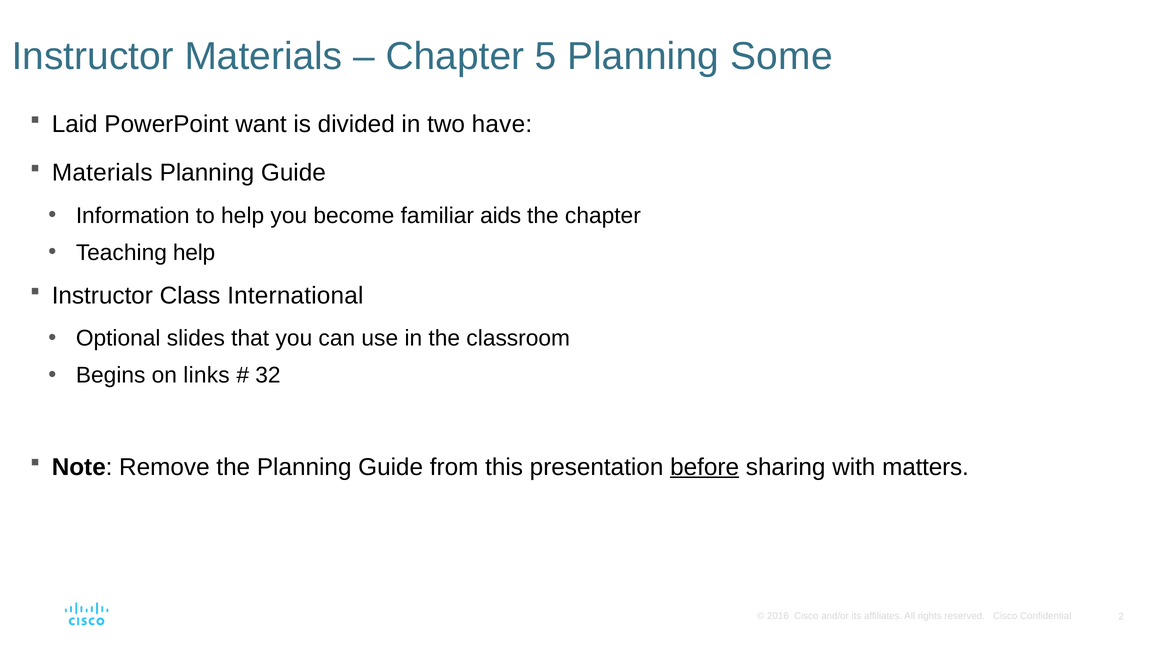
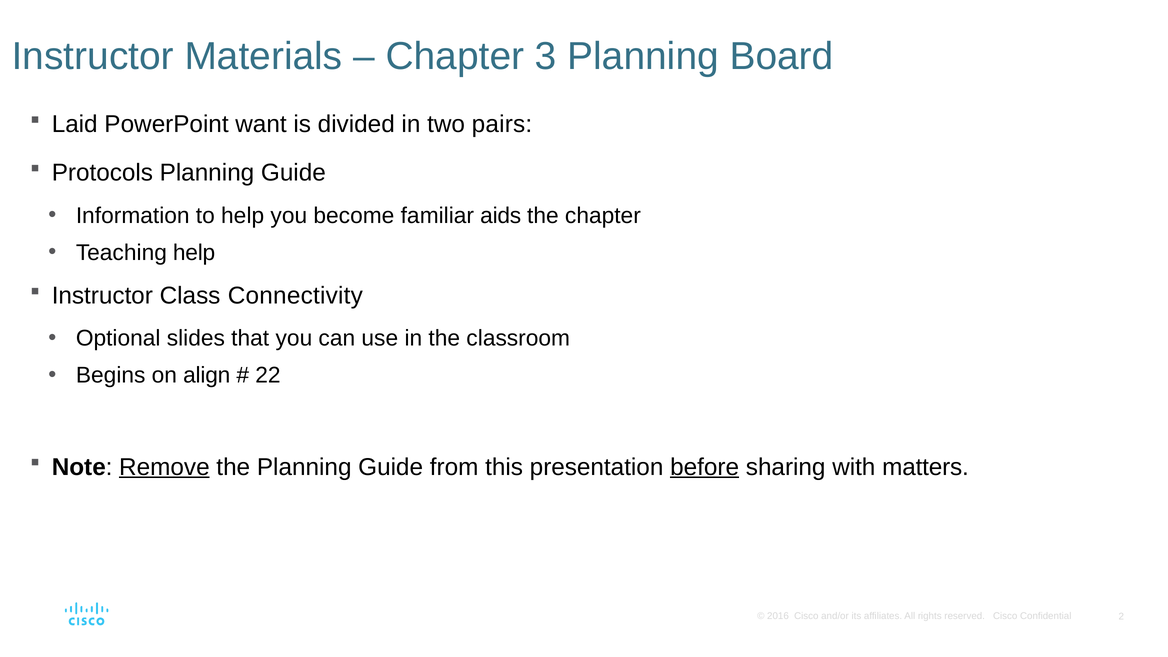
5: 5 -> 3
Some: Some -> Board
have: have -> pairs
Materials at (102, 173): Materials -> Protocols
International: International -> Connectivity
links: links -> align
32: 32 -> 22
Remove underline: none -> present
